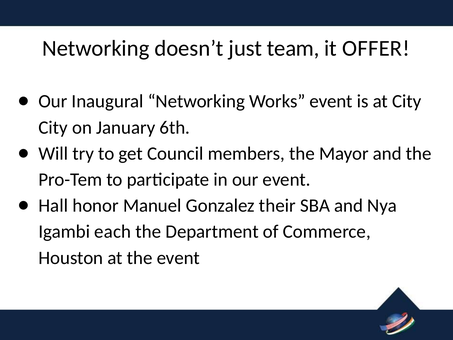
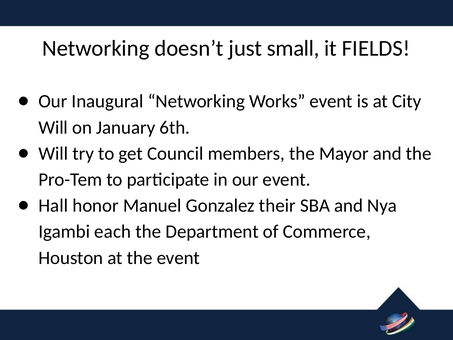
team: team -> small
OFFER: OFFER -> FIELDS
City at (53, 127): City -> Will
